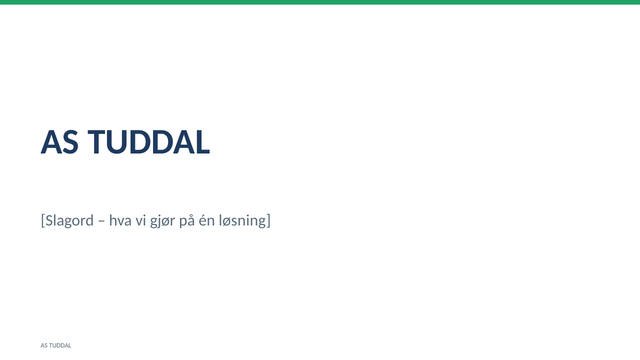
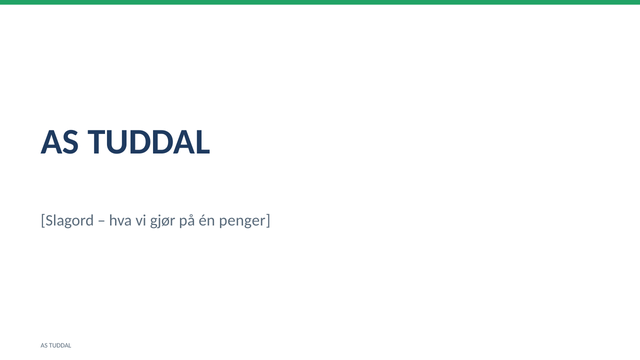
løsning: løsning -> penger
